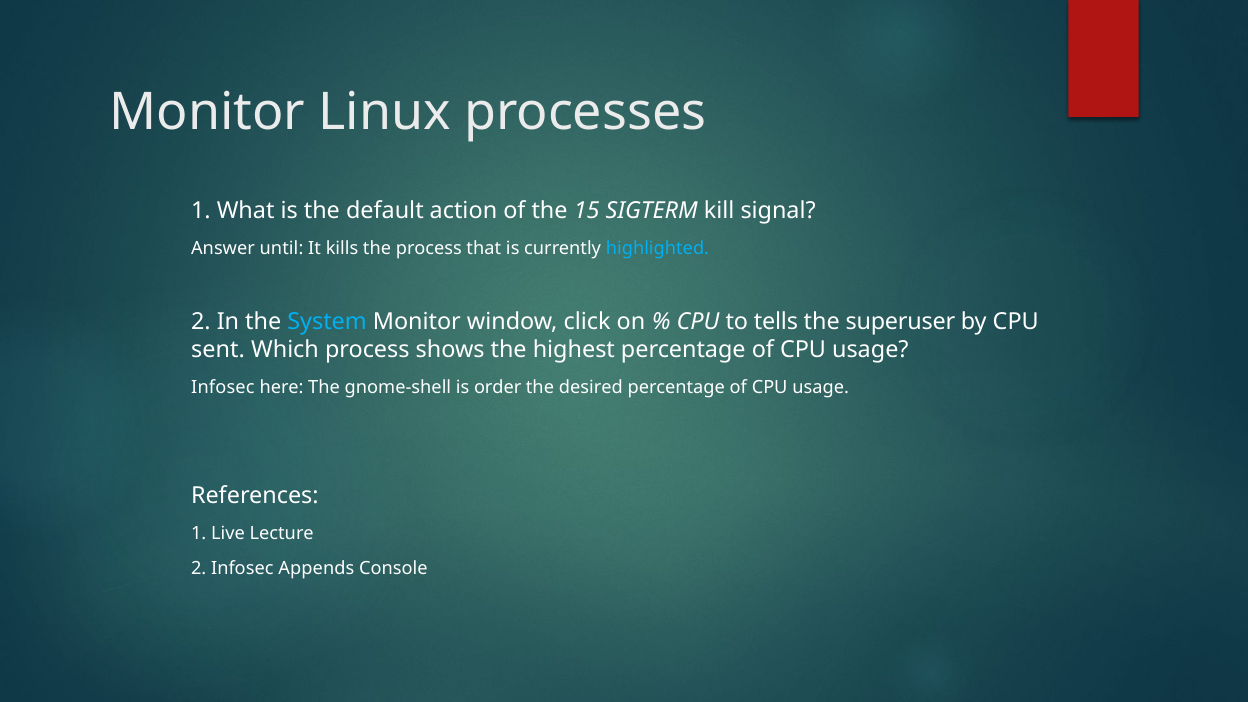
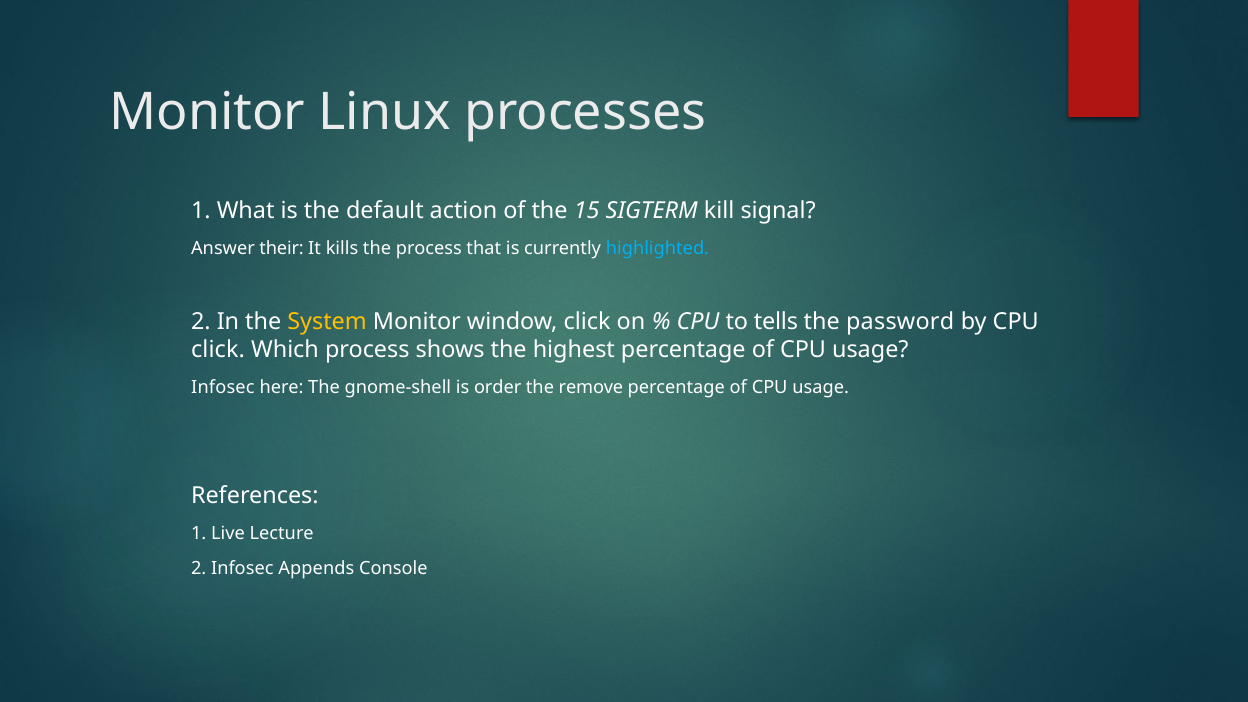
until: until -> their
System colour: light blue -> yellow
superuser: superuser -> password
sent at (218, 350): sent -> click
desired: desired -> remove
